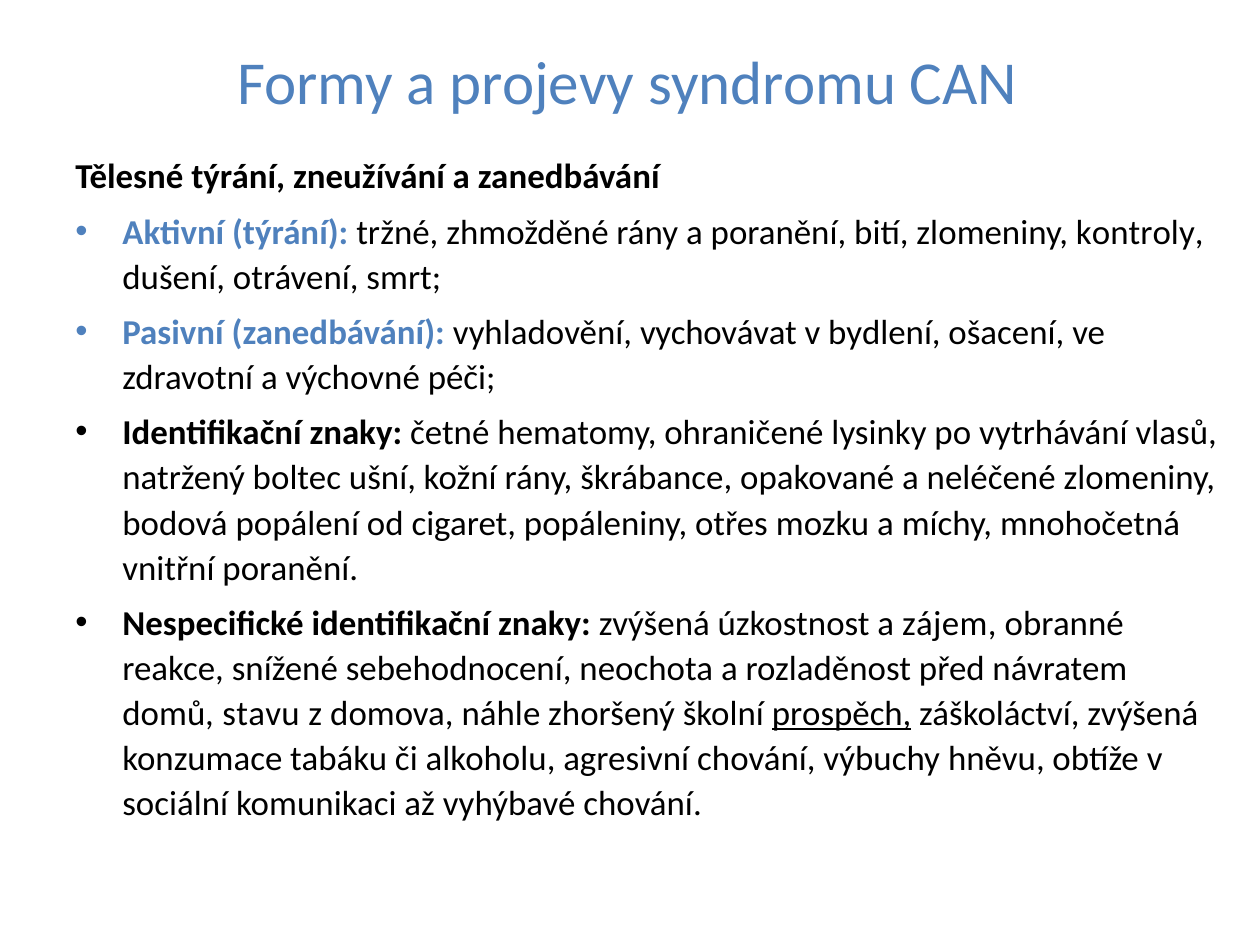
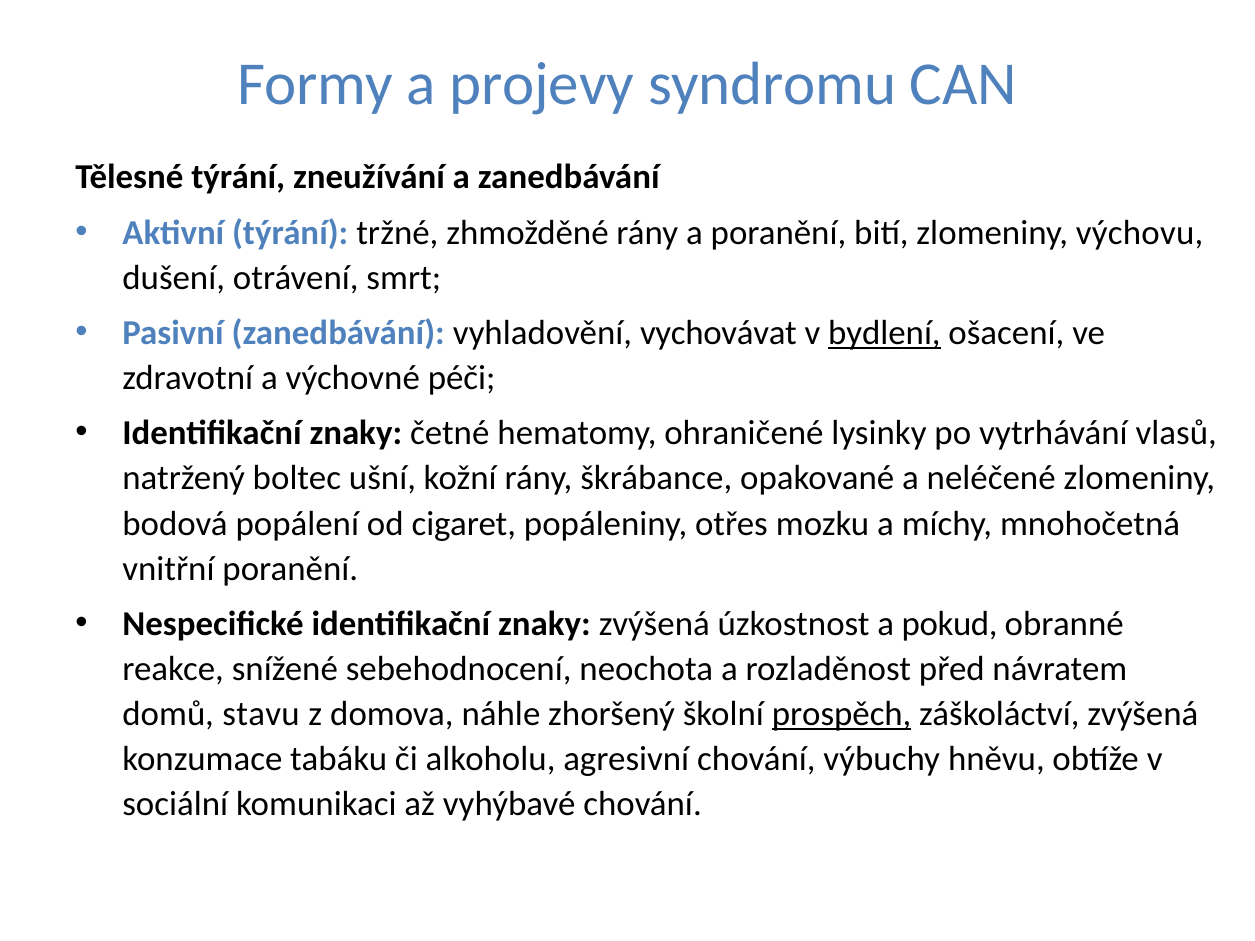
kontroly: kontroly -> výchovu
bydlení underline: none -> present
zájem: zájem -> pokud
